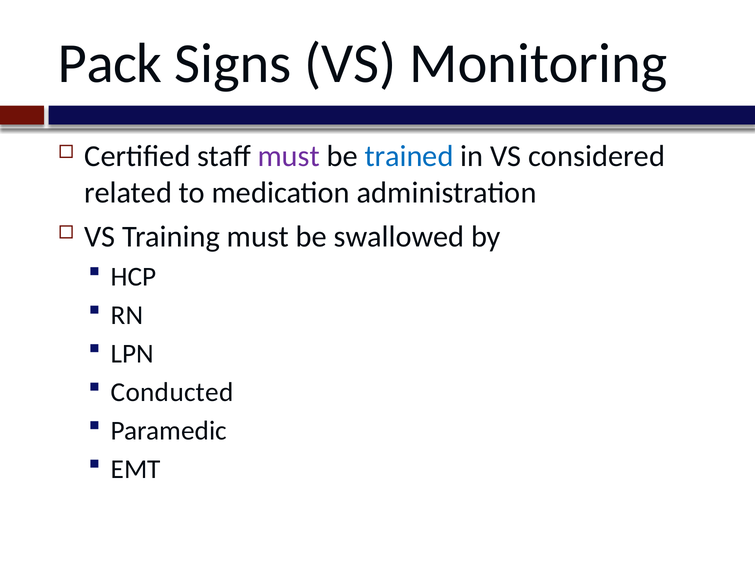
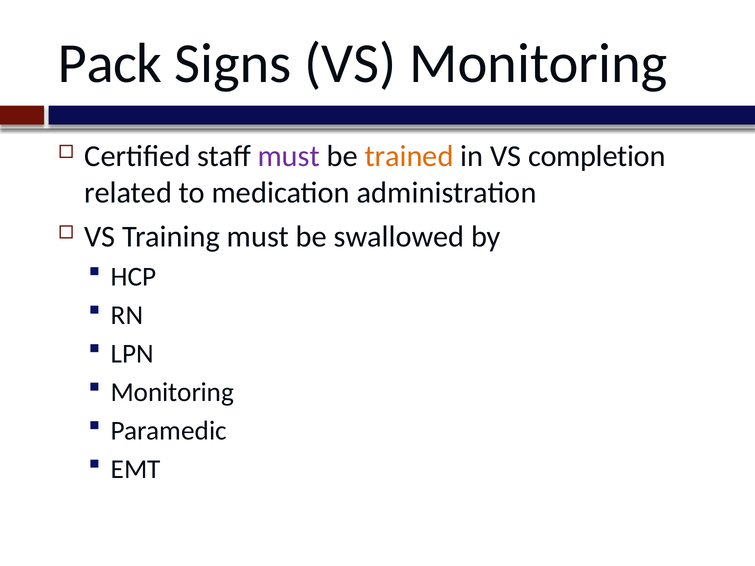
trained colour: blue -> orange
considered: considered -> completion
Conducted at (172, 393): Conducted -> Monitoring
